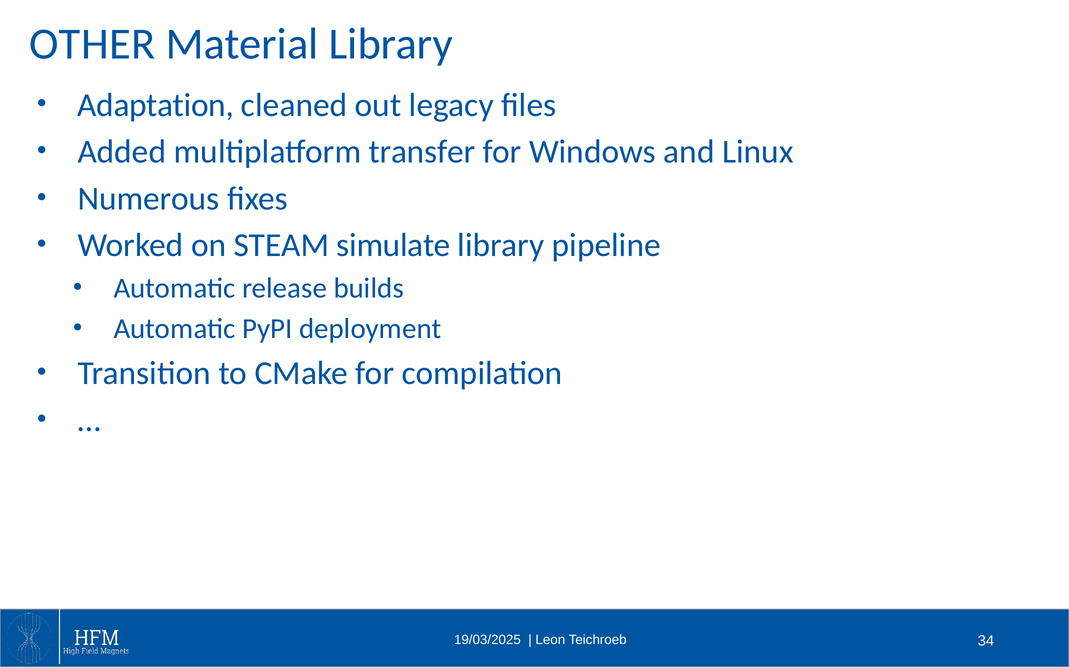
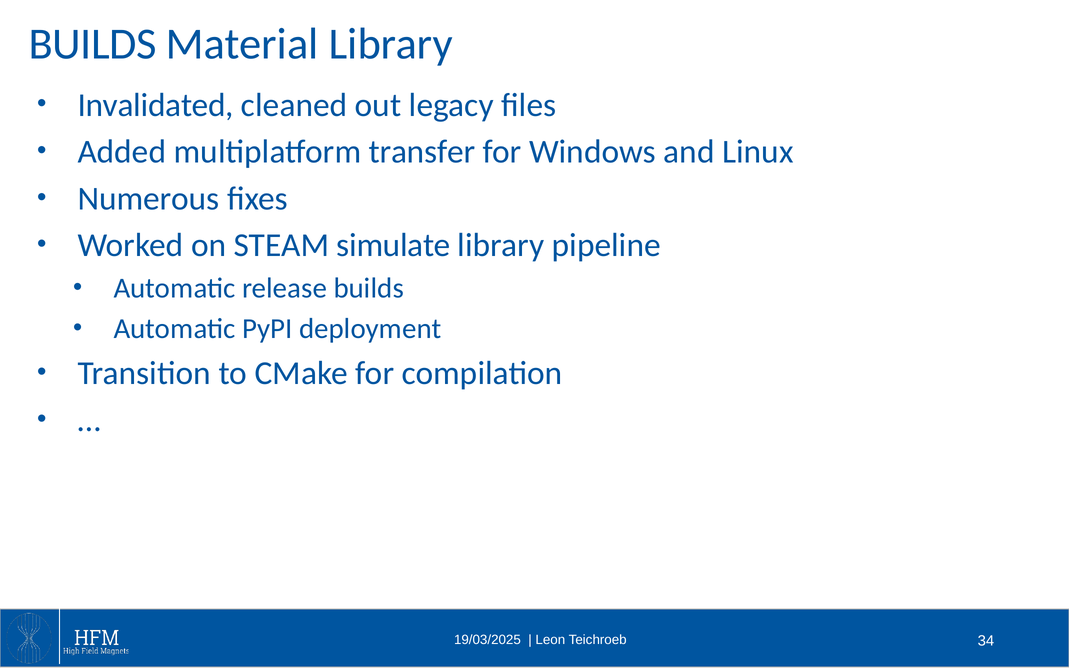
OTHER at (92, 44): OTHER -> BUILDS
Adaptation: Adaptation -> Invalidated
